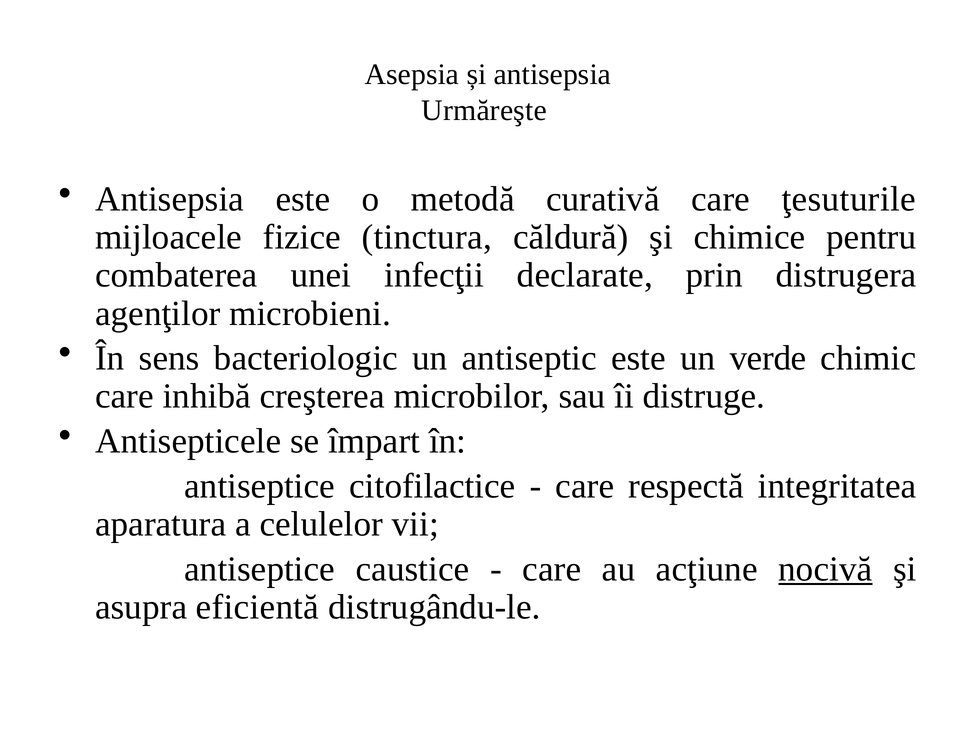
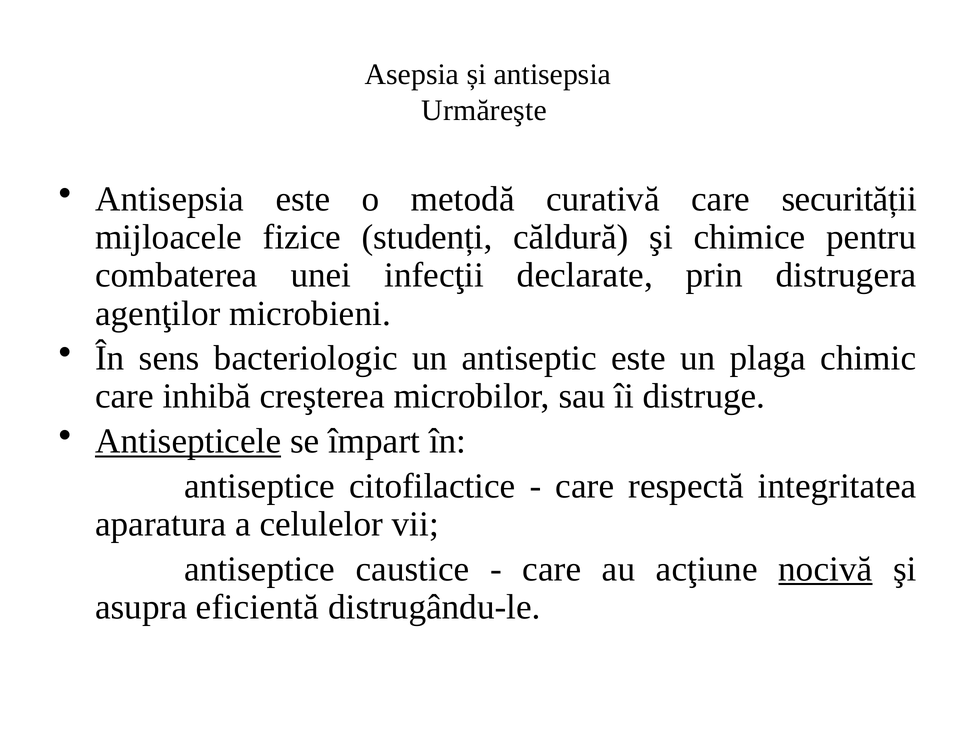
ţesuturile: ţesuturile -> securității
tinctura: tinctura -> studenți
verde: verde -> plaga
Antisepticele underline: none -> present
